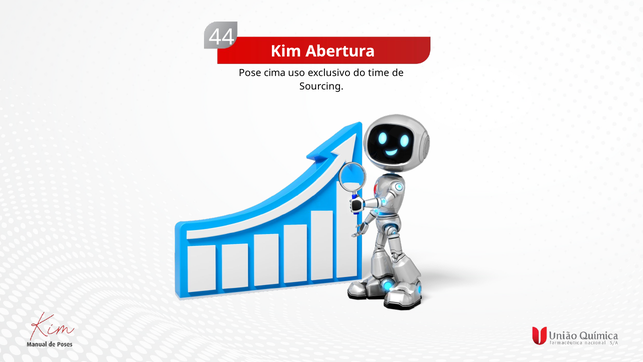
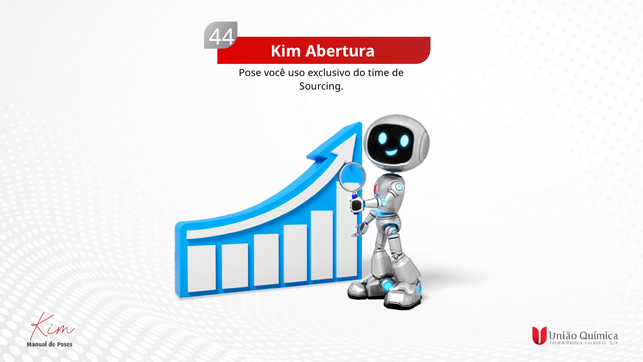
cima: cima -> você
